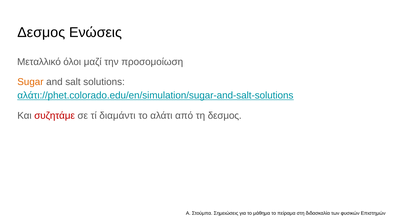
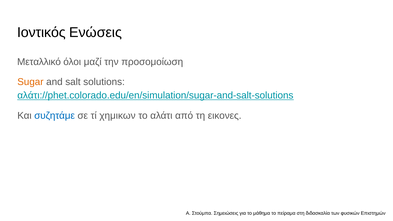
Δεσμος at (41, 33): Δεσμος -> Ιοντικός
συζητάμε colour: red -> blue
διαμάντι: διαμάντι -> χημικων
τη δεσμος: δεσμος -> εικονες
